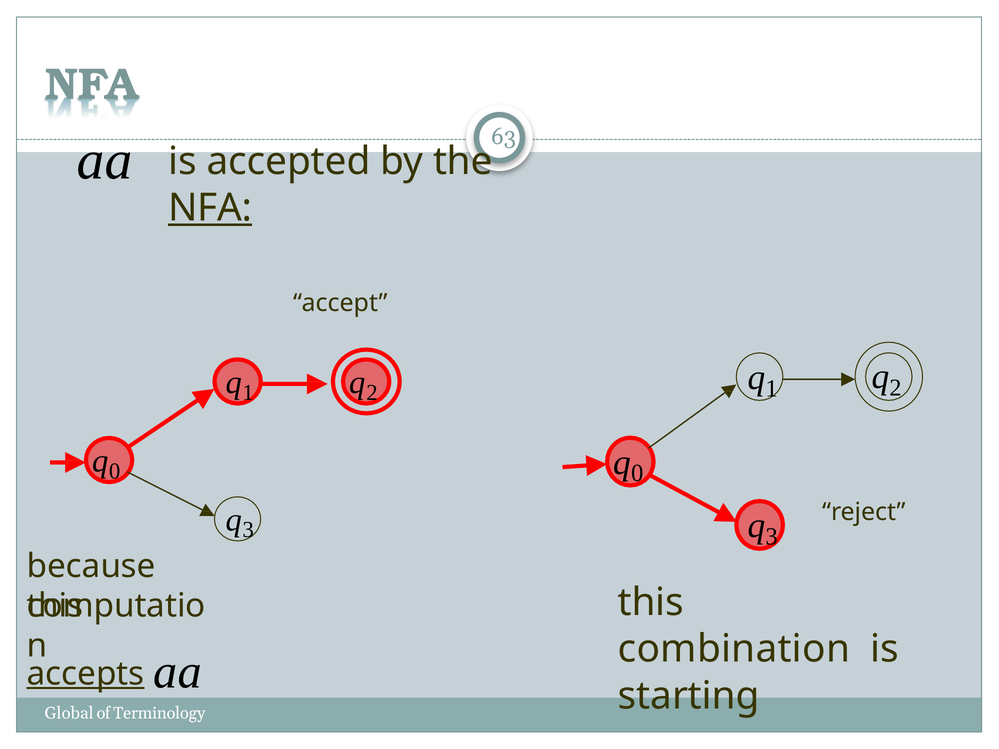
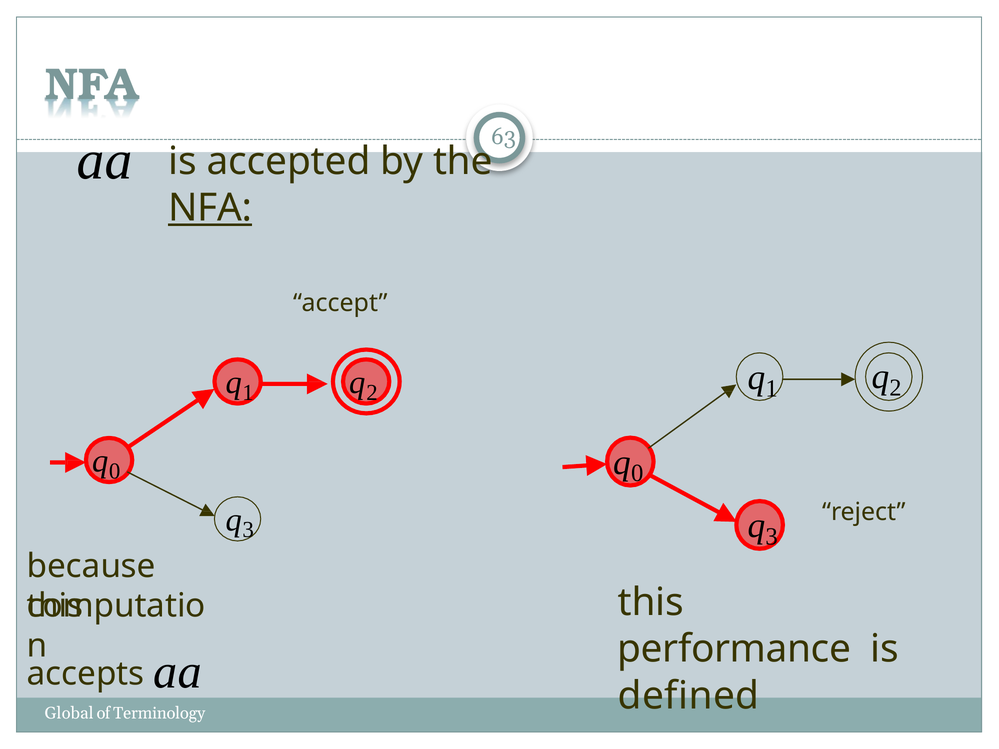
combination: combination -> performance
accepts underline: present -> none
starting: starting -> defined
